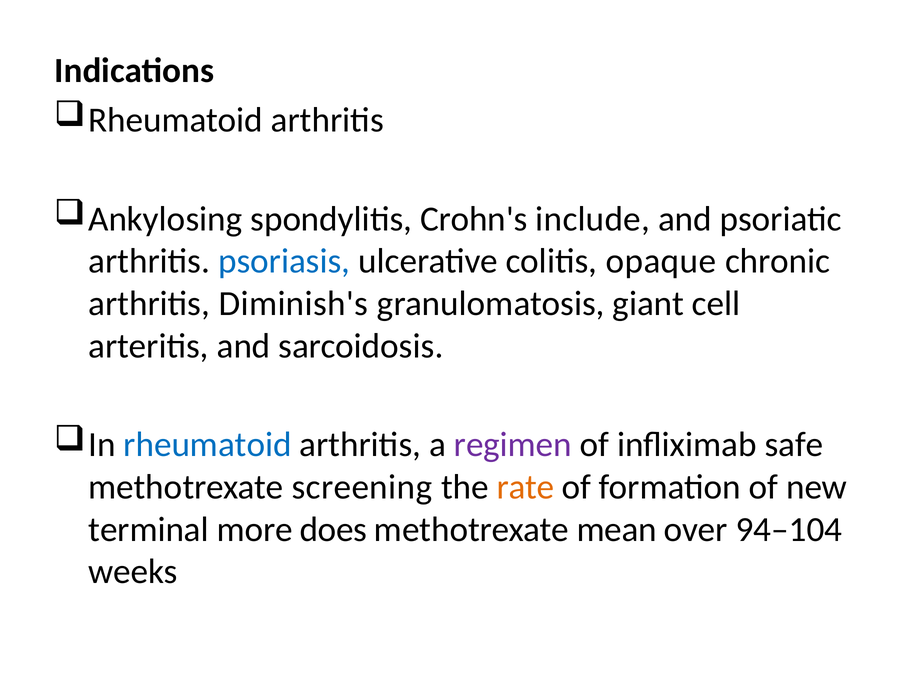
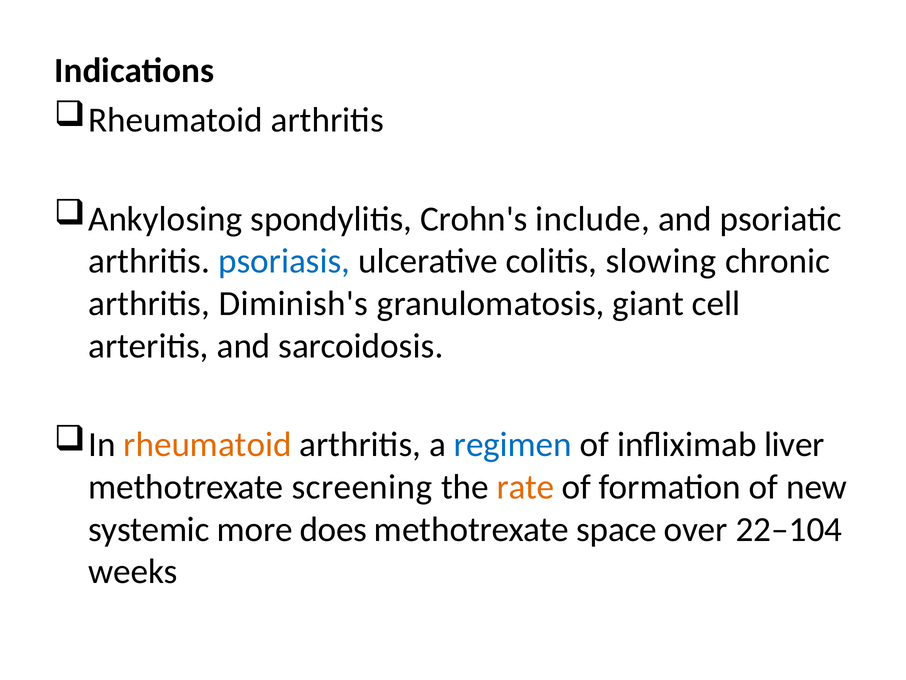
opaque: opaque -> slowing
rheumatoid at (208, 444) colour: blue -> orange
regimen colour: purple -> blue
safe: safe -> liver
terminal: terminal -> systemic
mean: mean -> space
94–104: 94–104 -> 22–104
